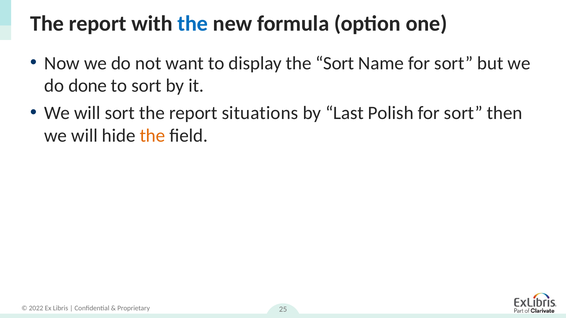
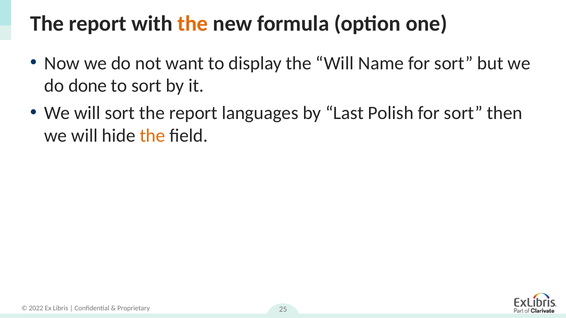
the at (193, 24) colour: blue -> orange
the Sort: Sort -> Will
situations: situations -> languages
